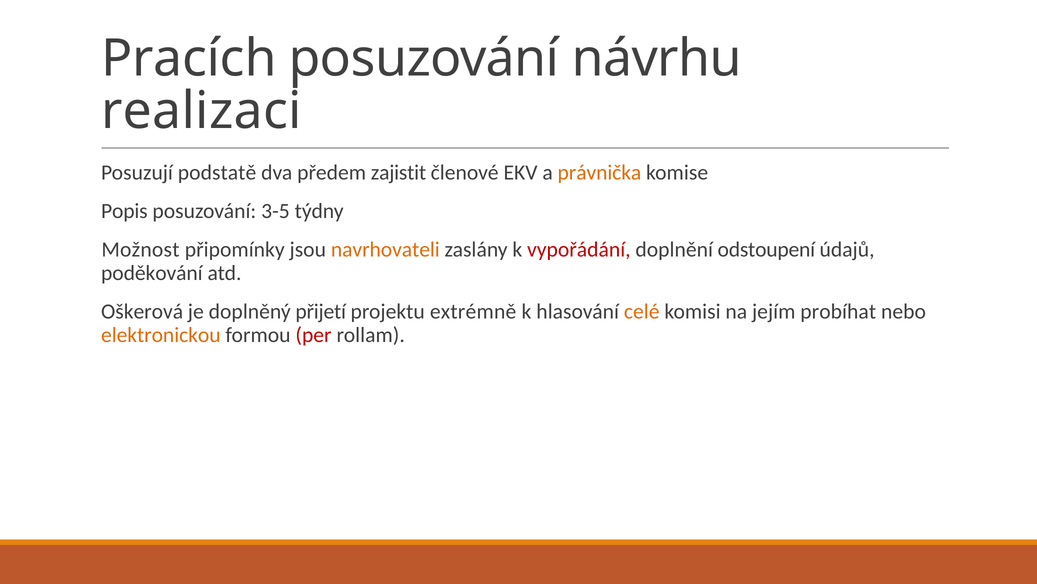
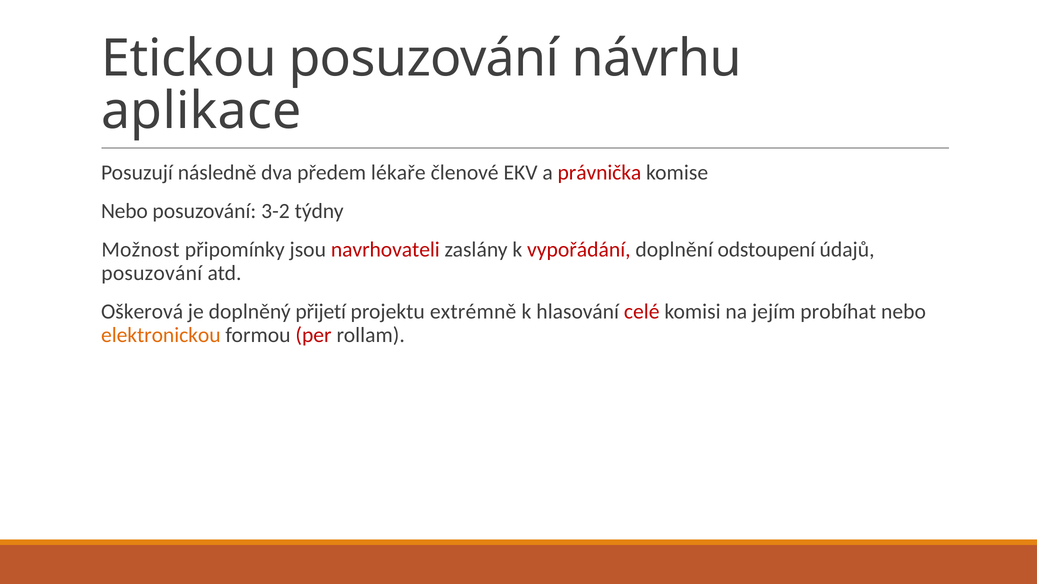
Pracích: Pracích -> Etickou
realizaci: realizaci -> aplikace
podstatě: podstatě -> následně
zajistit: zajistit -> lékaře
právnička colour: orange -> red
Popis at (124, 211): Popis -> Nebo
3-5: 3-5 -> 3-2
navrhovateli colour: orange -> red
poděkování at (152, 273): poděkování -> posuzování
celé colour: orange -> red
